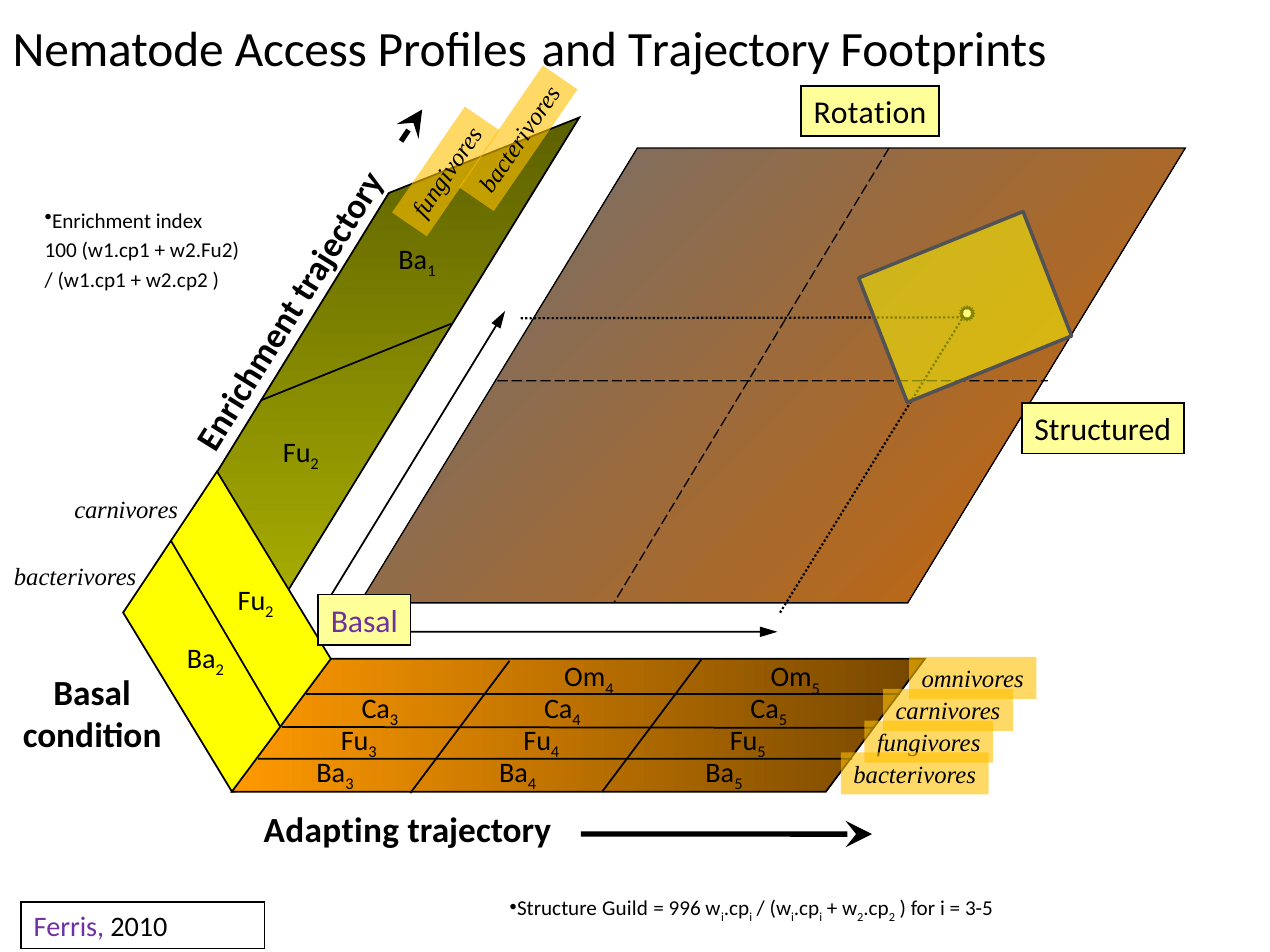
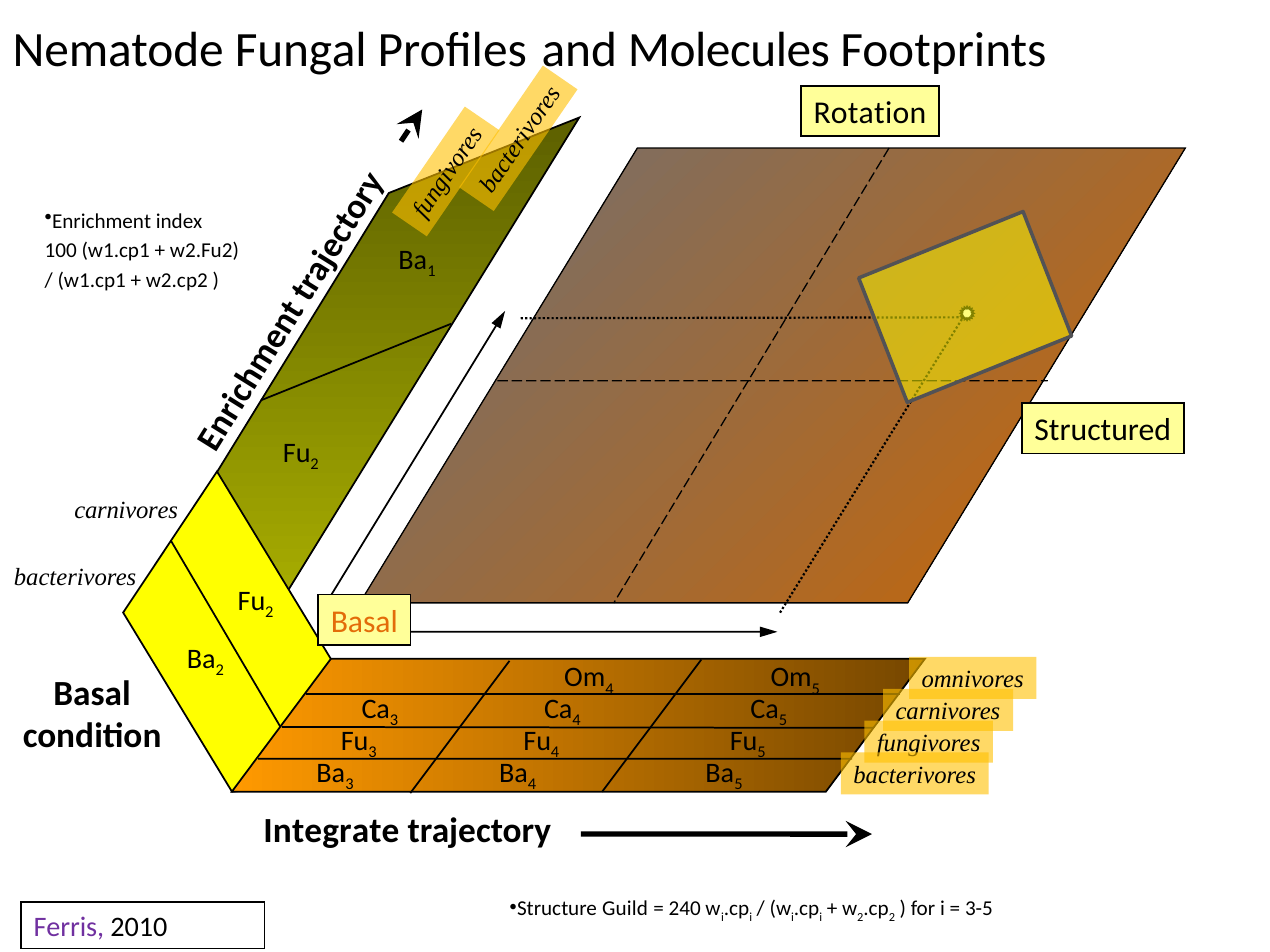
Access: Access -> Fungal
and Trajectory: Trajectory -> Molecules
Basal at (364, 622) colour: purple -> orange
Adapting: Adapting -> Integrate
996: 996 -> 240
